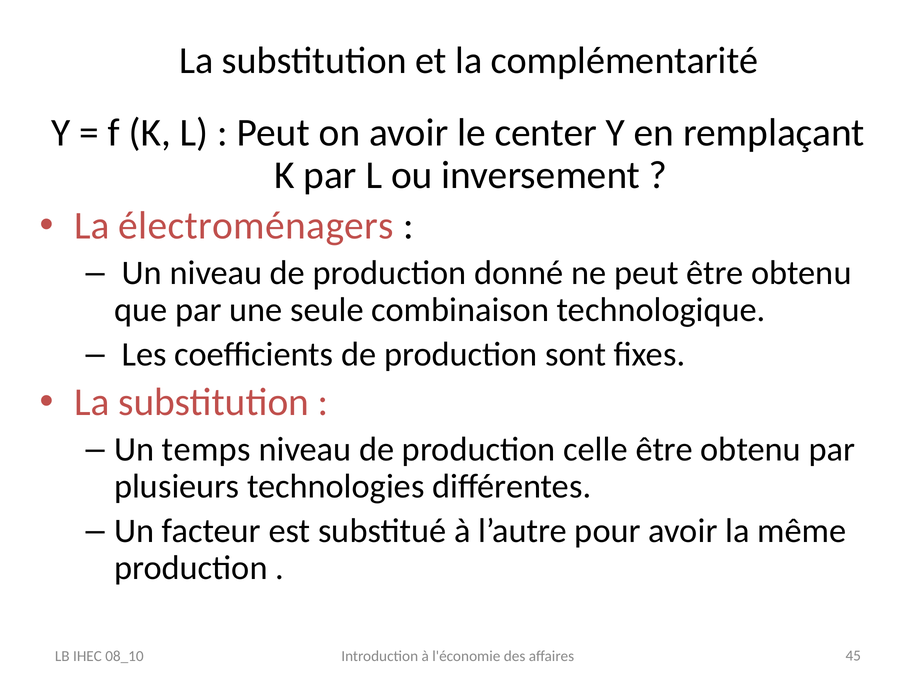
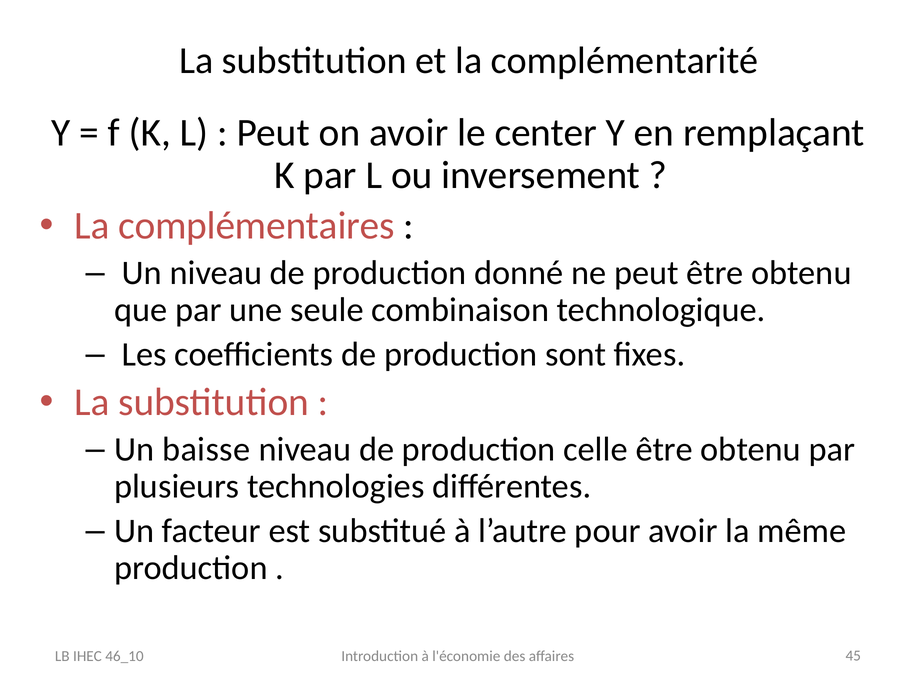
électroménagers: électroménagers -> complémentaires
temps: temps -> baisse
08_10: 08_10 -> 46_10
